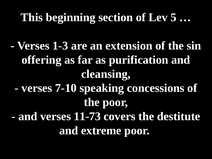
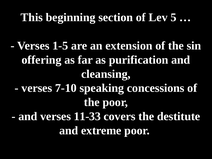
1-3: 1-3 -> 1-5
11-73: 11-73 -> 11-33
